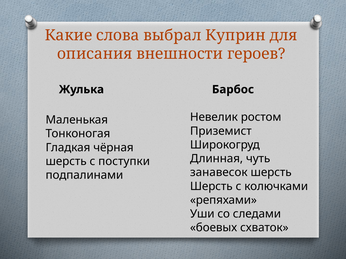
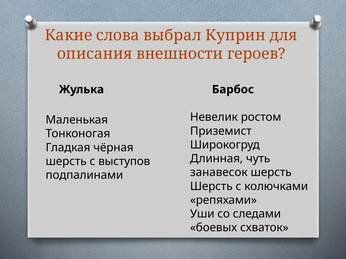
поступки: поступки -> выступов
